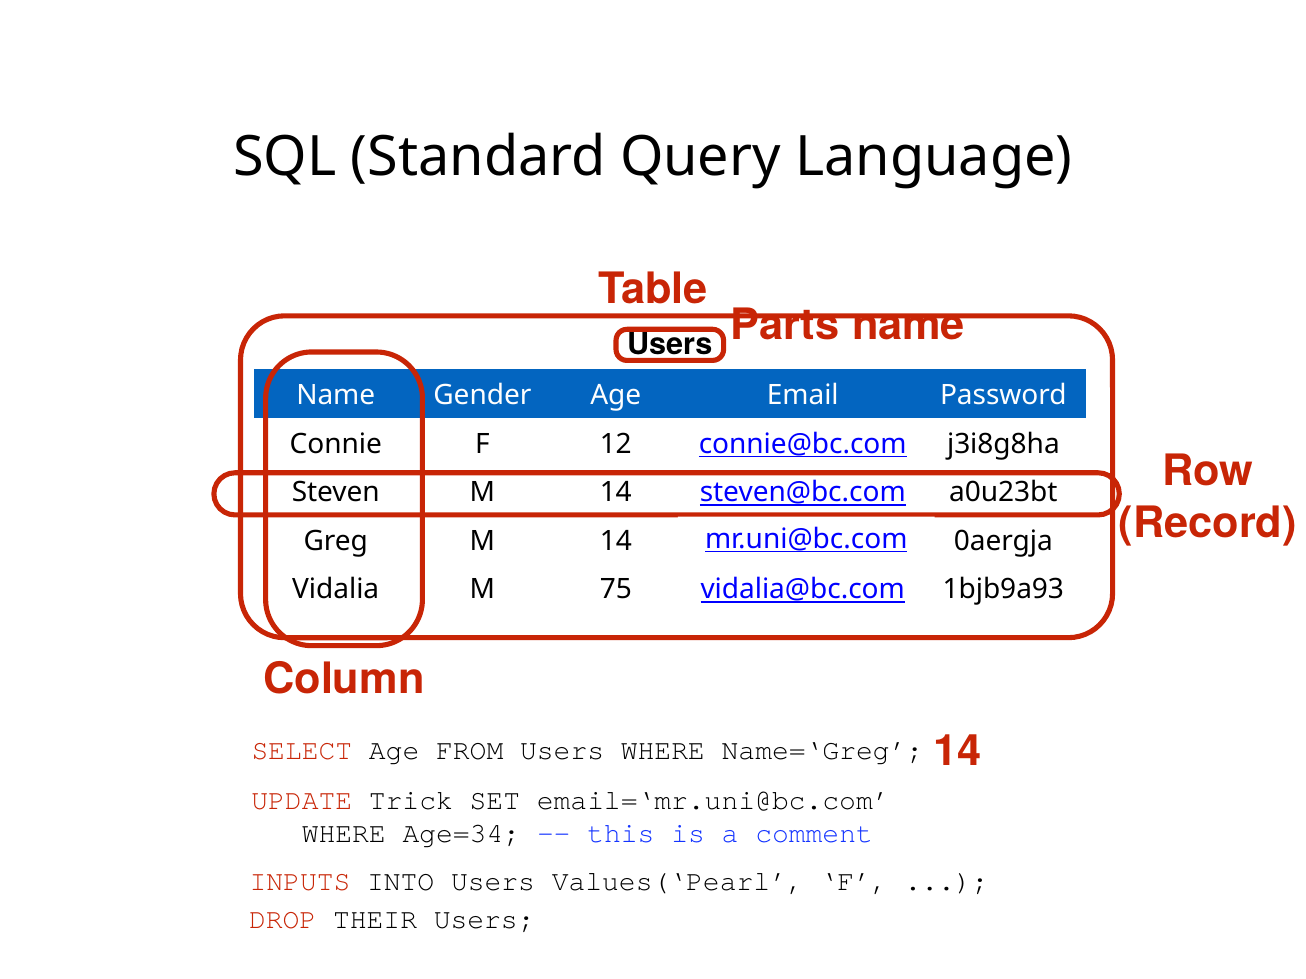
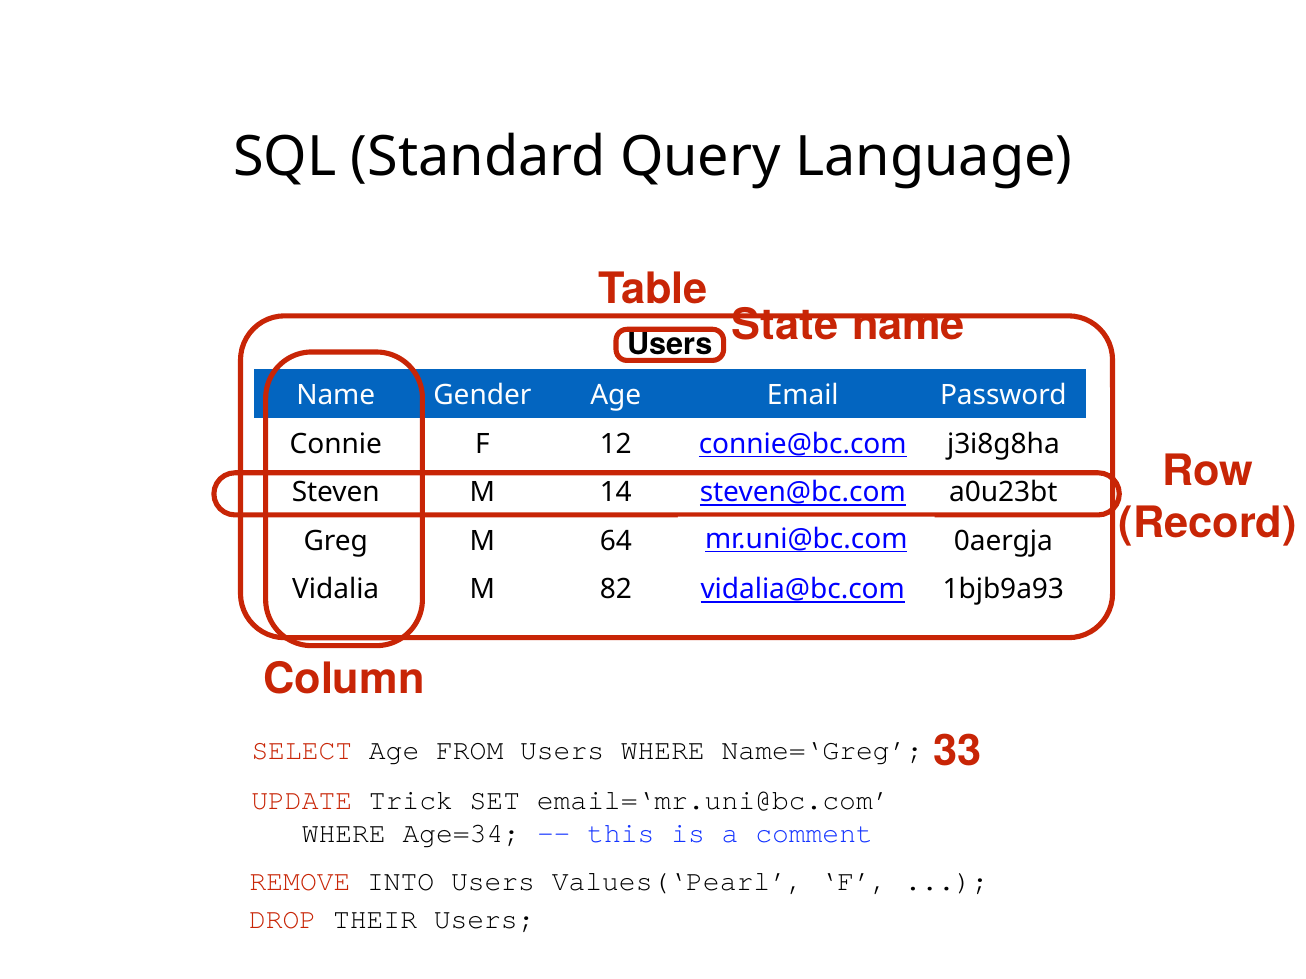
Parts: Parts -> State
Greg M 14: 14 -> 64
75: 75 -> 82
Name=‘Greg 14: 14 -> 33
INPUTS: INPUTS -> REMOVE
